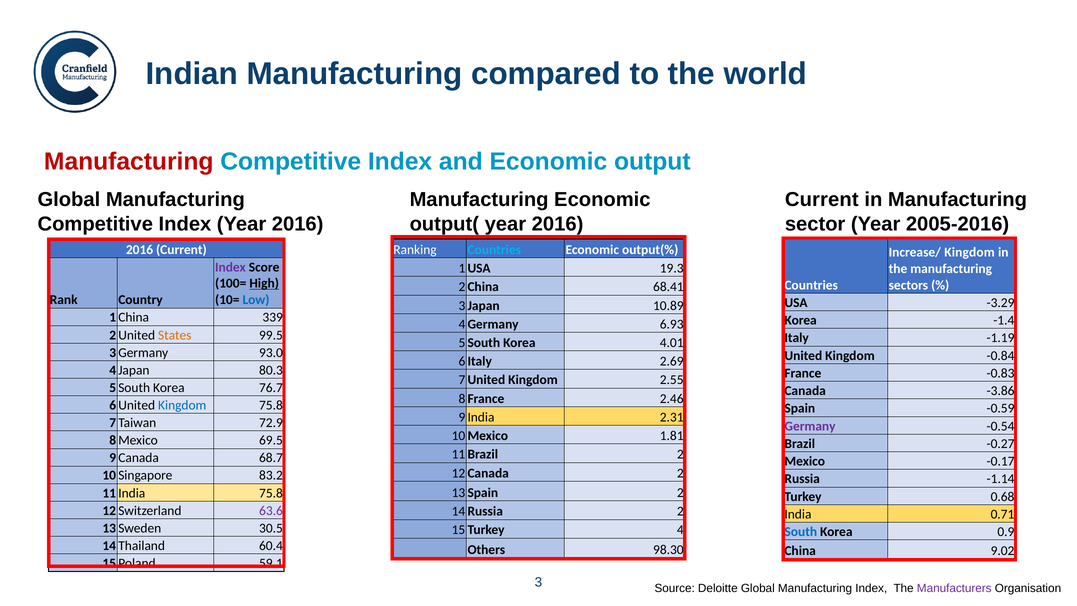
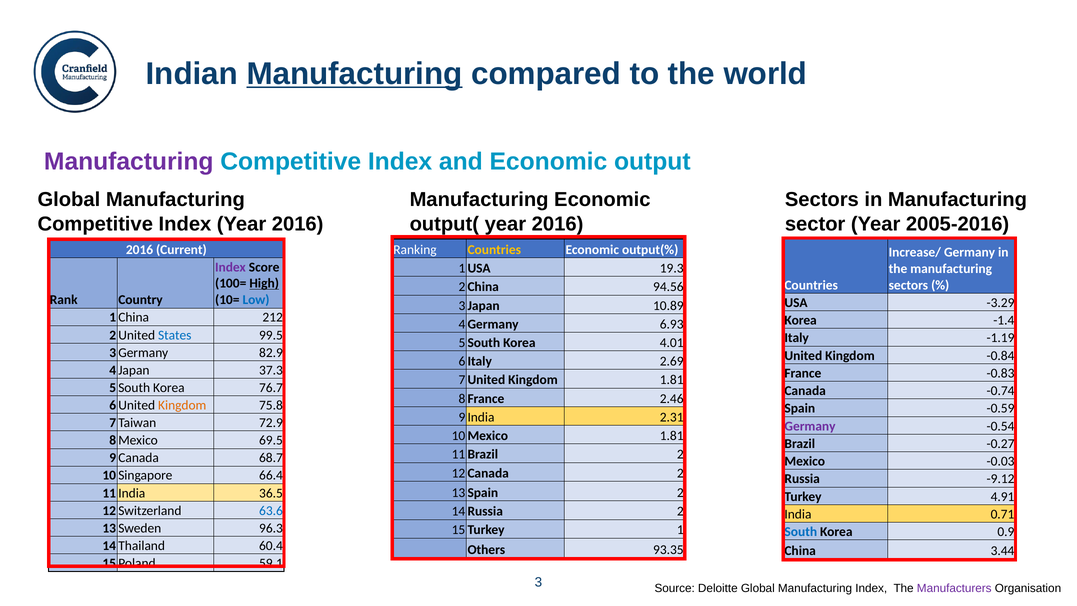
Manufacturing at (355, 74) underline: none -> present
Manufacturing at (129, 162) colour: red -> purple
Current at (822, 200): Current -> Sectors
Countries at (494, 250) colour: light blue -> yellow
Increase/ Kingdom: Kingdom -> Germany
68.41: 68.41 -> 94.56
339: 339 -> 212
States colour: orange -> blue
93.0: 93.0 -> 82.9
80.3: 80.3 -> 37.3
Kingdom 2.55: 2.55 -> 1.81
-3.86: -3.86 -> -0.74
Kingdom at (182, 405) colour: blue -> orange
-0.17: -0.17 -> -0.03
83.2: 83.2 -> 66.4
-1.14: -1.14 -> -9.12
75.8 at (271, 493): 75.8 -> 36.5
0.68: 0.68 -> 4.91
63.6 colour: purple -> blue
30.5: 30.5 -> 96.3
4: 4 -> 1
98.30: 98.30 -> 93.35
9.02: 9.02 -> 3.44
